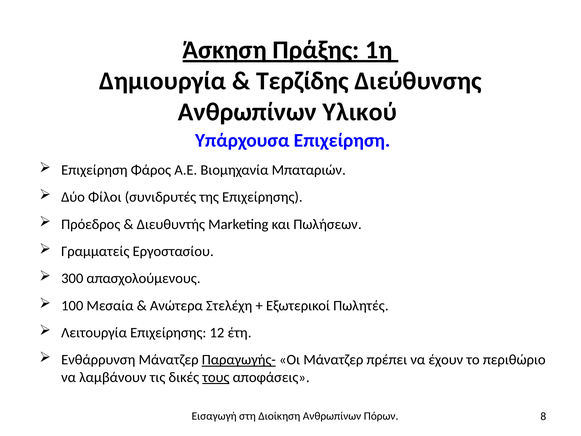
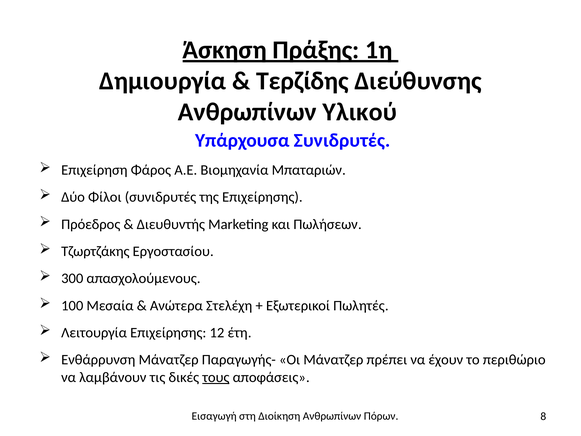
Υπάρχουσα Επιχείρηση: Επιχείρηση -> Συνιδρυτές
Γραμματείς: Γραμματείς -> Τζωρτζάκης
Παραγωγής- underline: present -> none
